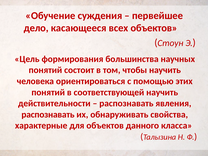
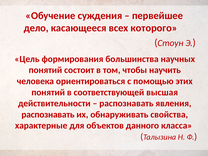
всех объектов: объектов -> которого
соответствующей научить: научить -> высшая
